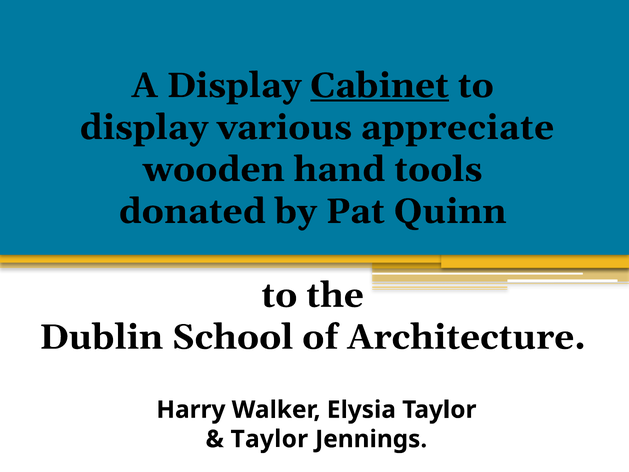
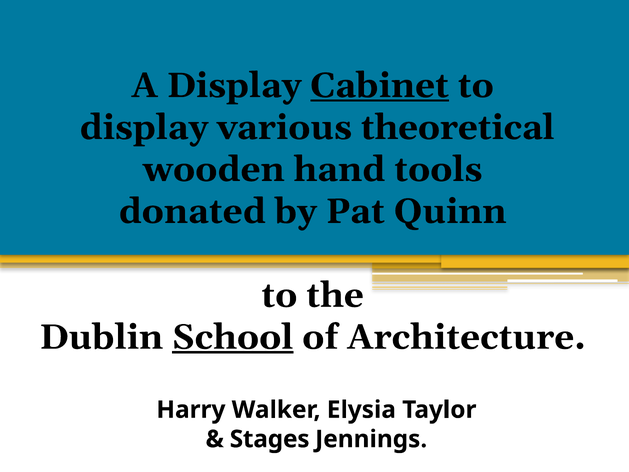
appreciate: appreciate -> theoretical
School underline: none -> present
Taylor at (269, 439): Taylor -> Stages
